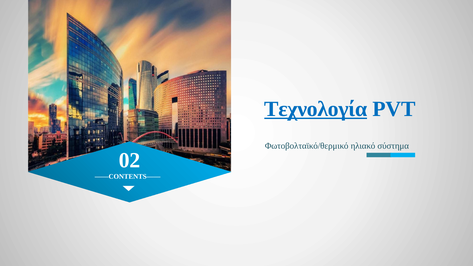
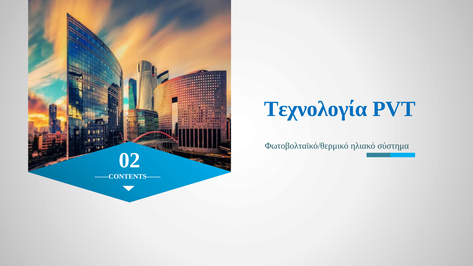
Τεχνολογία underline: present -> none
